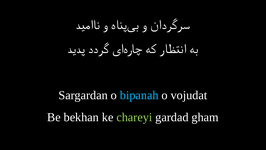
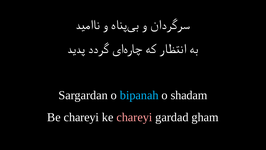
vojudat: vojudat -> shadam
Be bekhan: bekhan -> chareyi
chareyi at (134, 117) colour: light green -> pink
